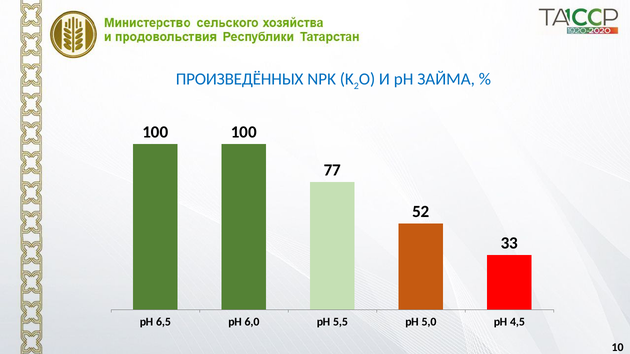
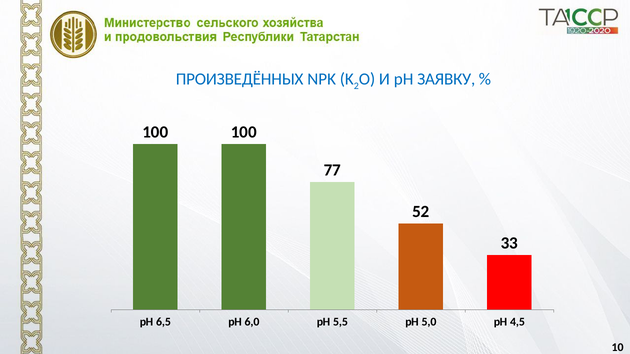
ЗАЙМА: ЗАЙМА -> ЗАЯВКУ
